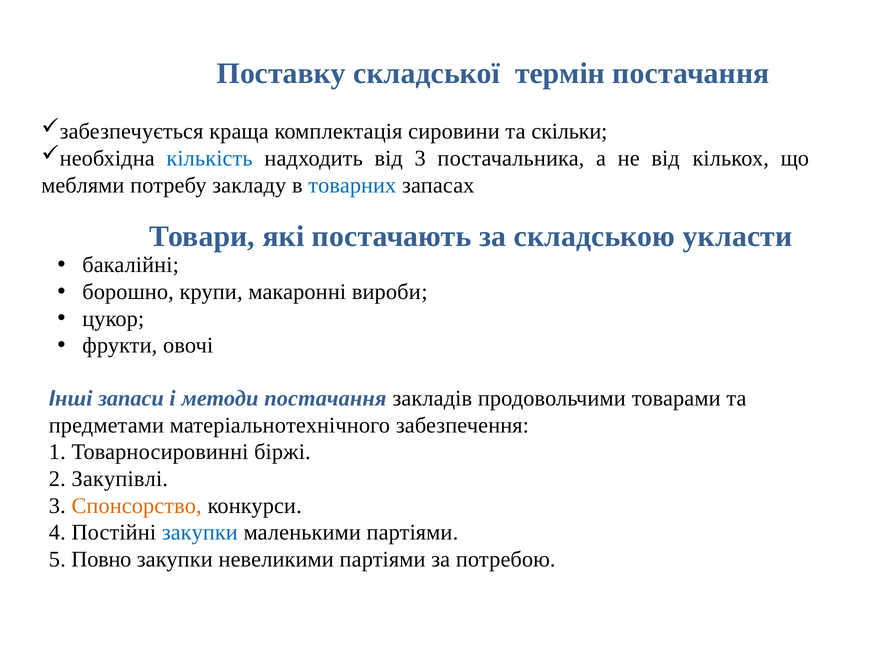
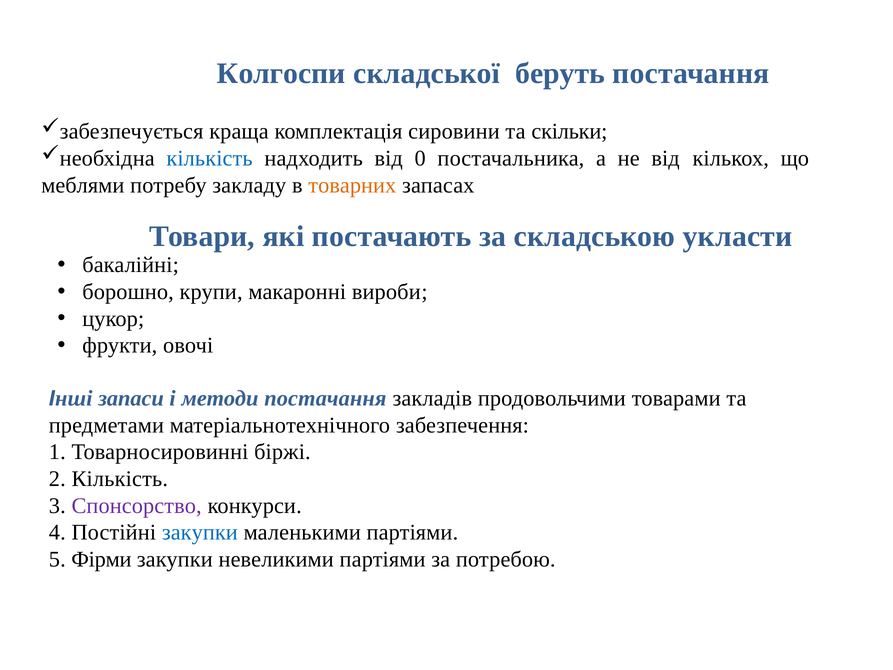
Поставку: Поставку -> Колгоспи
термін: термін -> беруть
від 3: 3 -> 0
товарних colour: blue -> orange
2 Закупівлі: Закупівлі -> Кількість
Спонсорство colour: orange -> purple
Повно: Повно -> Фірми
